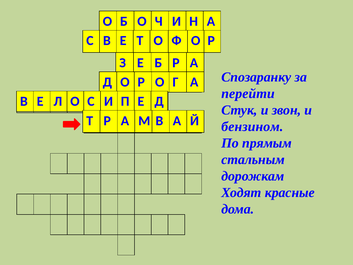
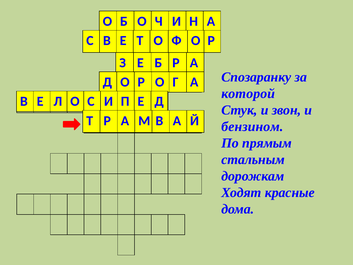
перейти: перейти -> которой
